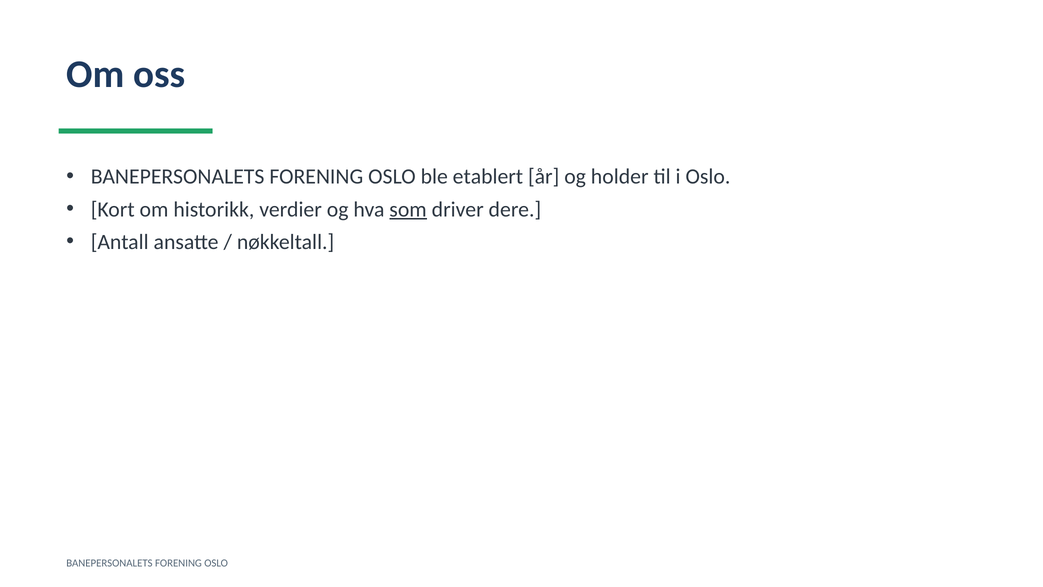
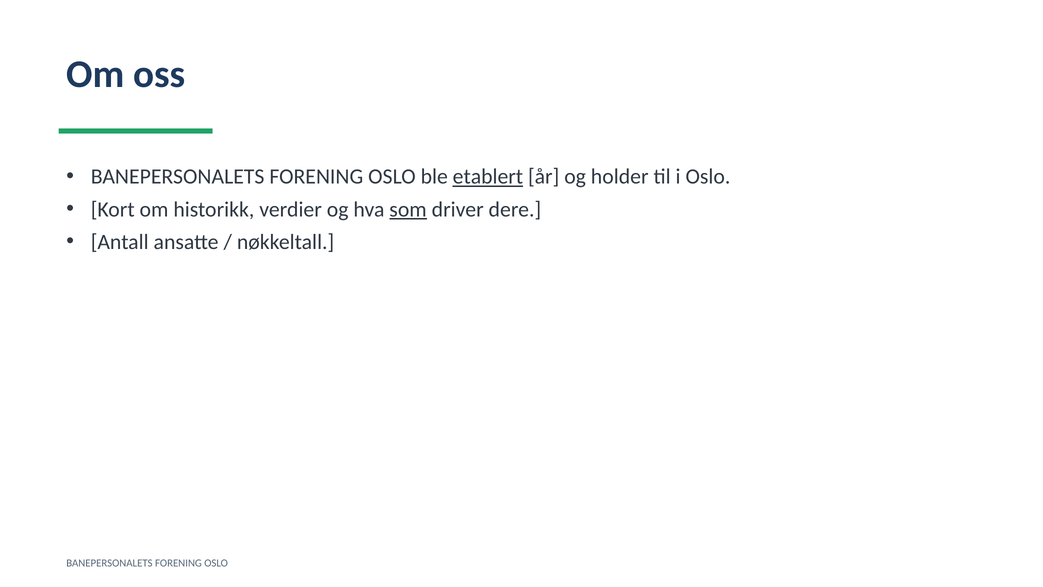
etablert underline: none -> present
